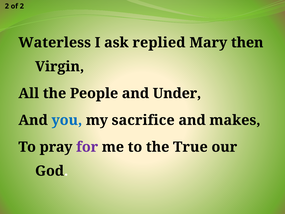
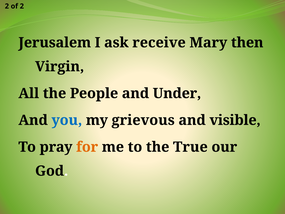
Waterless: Waterless -> Jerusalem
replied: replied -> receive
sacrifice: sacrifice -> grievous
makes: makes -> visible
for colour: purple -> orange
